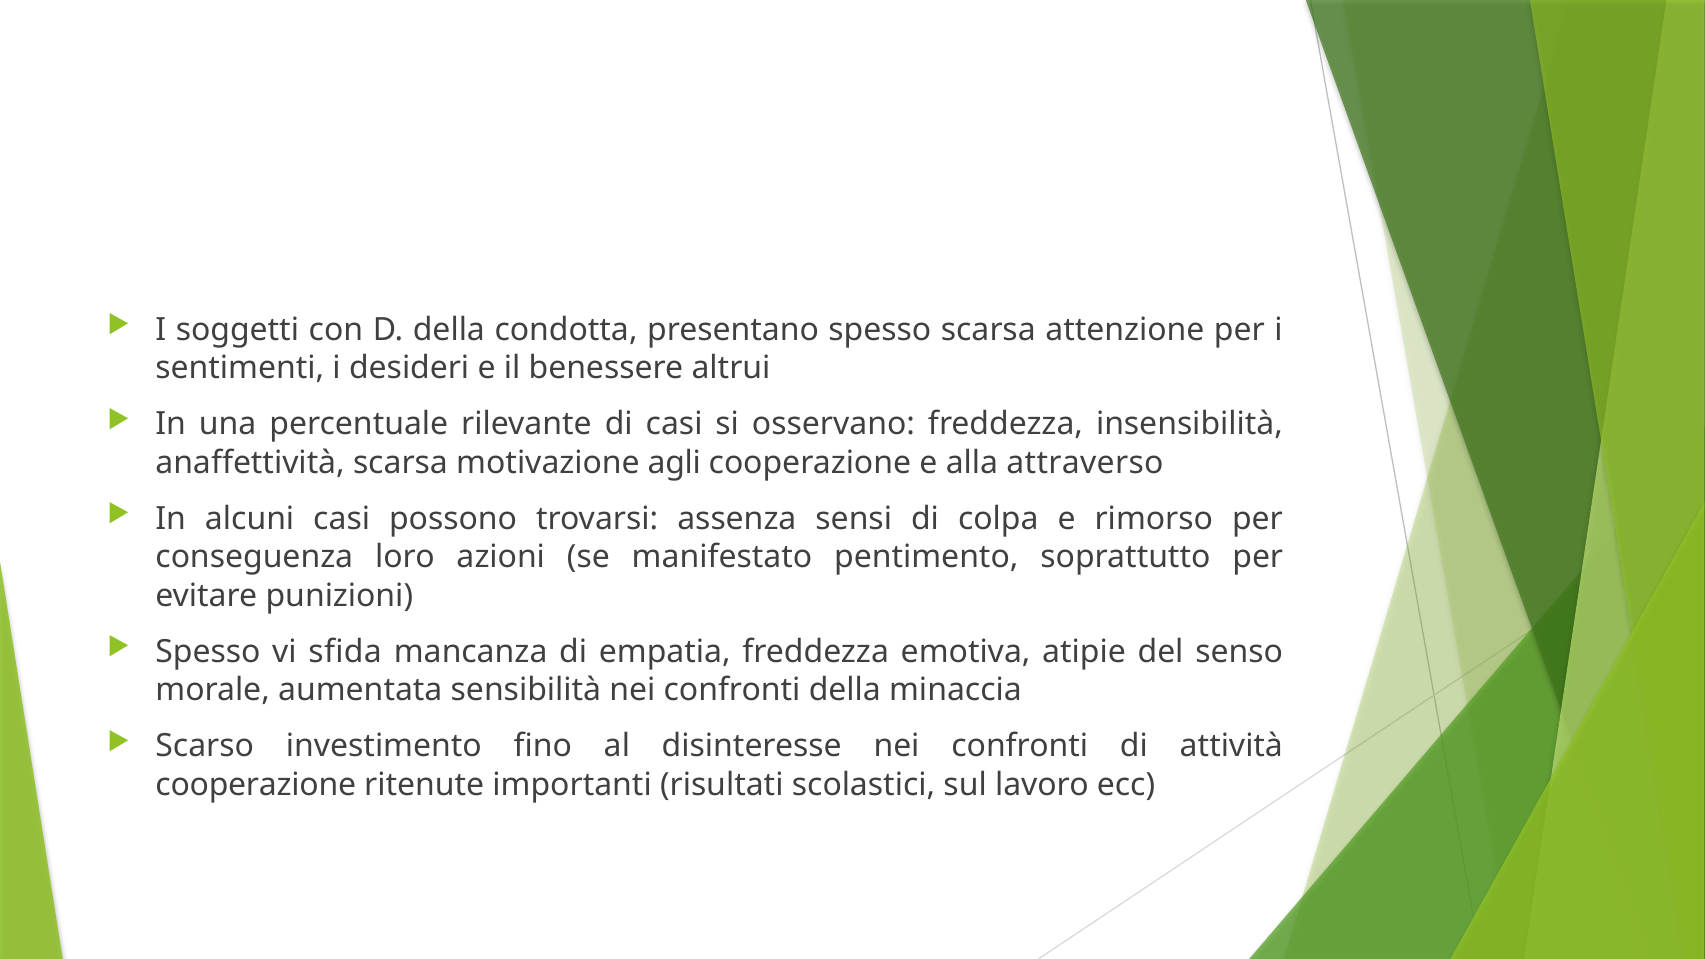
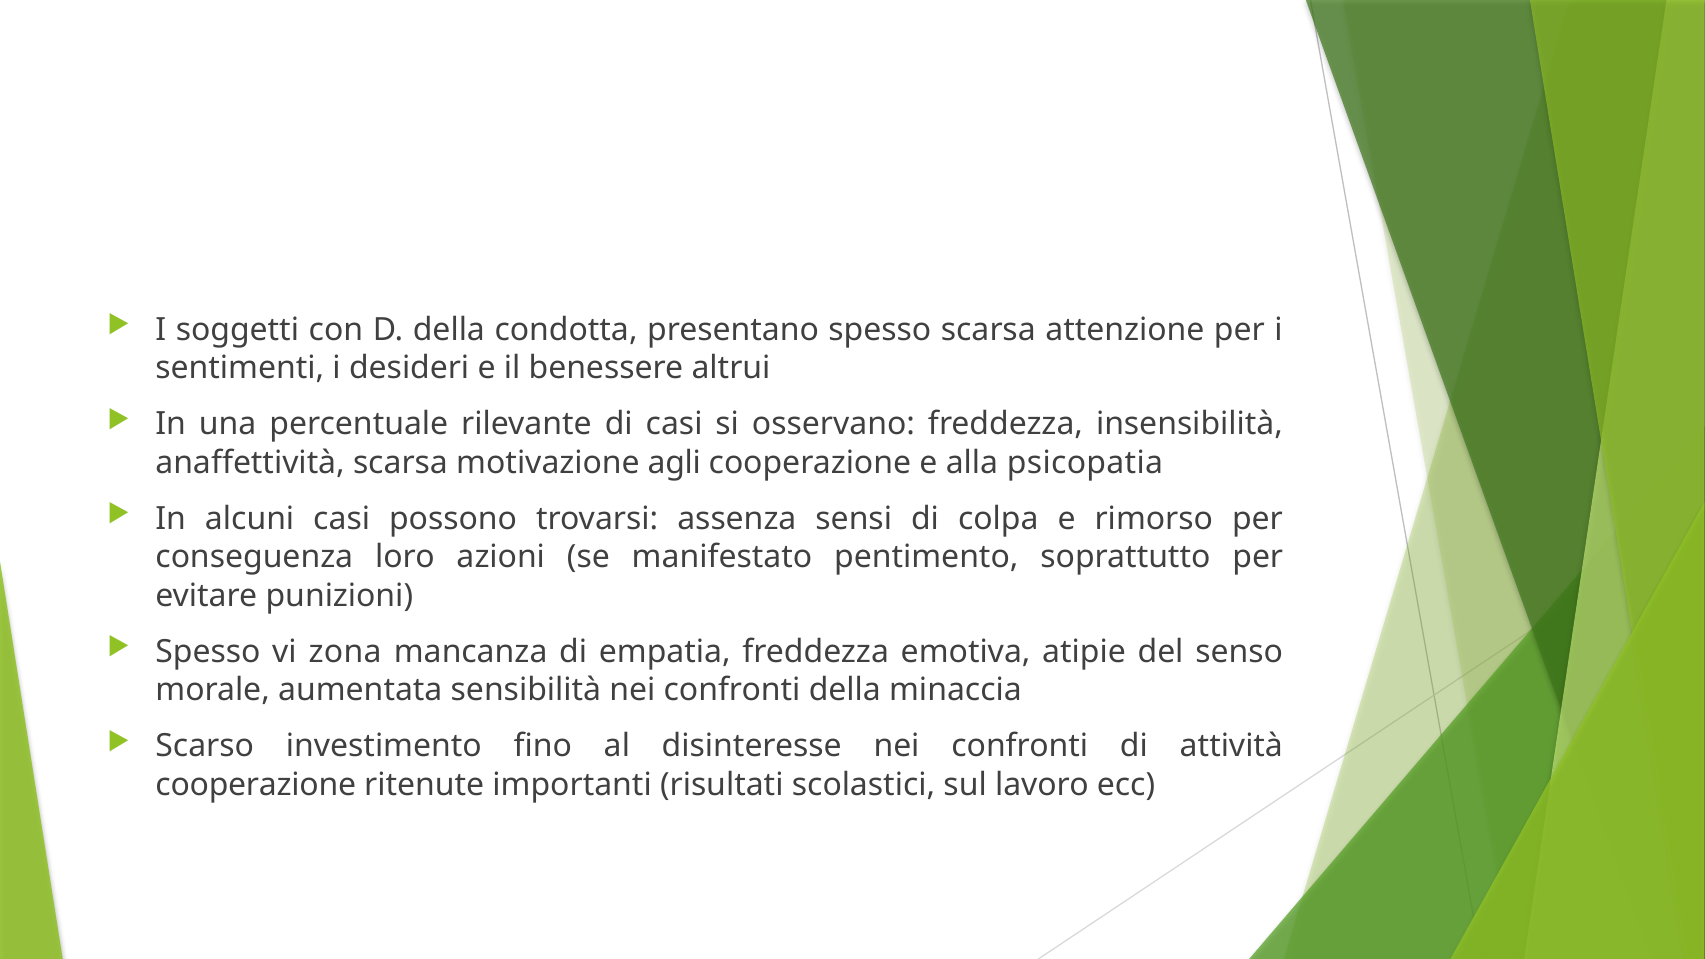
attraverso: attraverso -> psicopatia
sfida: sfida -> zona
